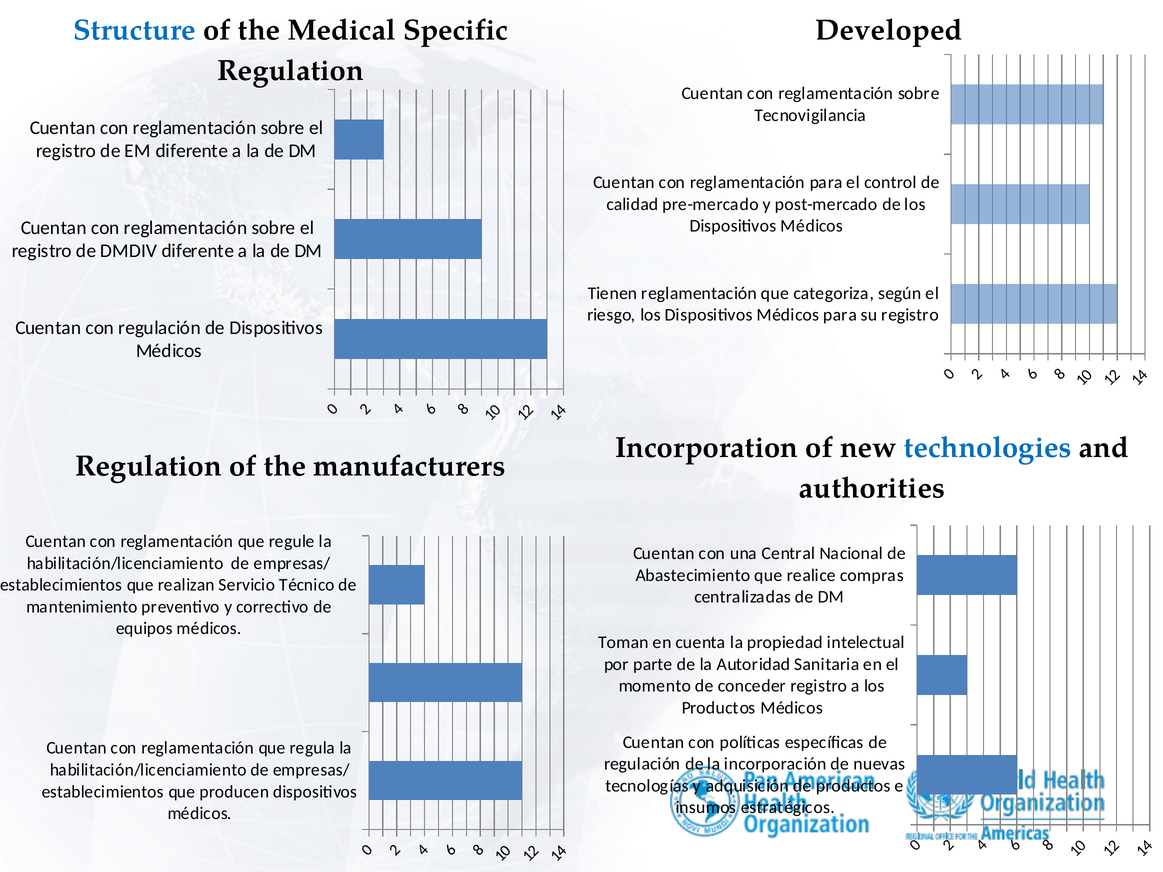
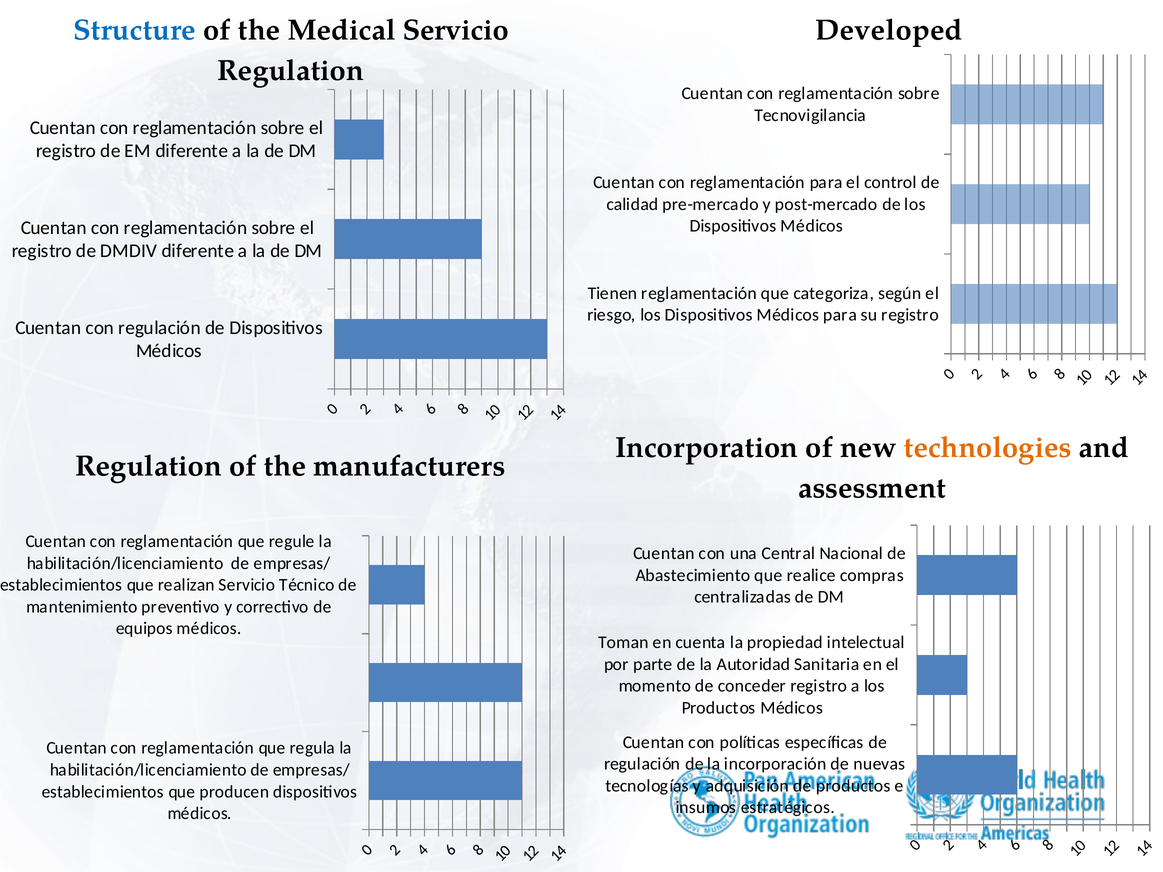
Medical Specific: Specific -> Servicio
technologies colour: blue -> orange
authorities: authorities -> assessment
